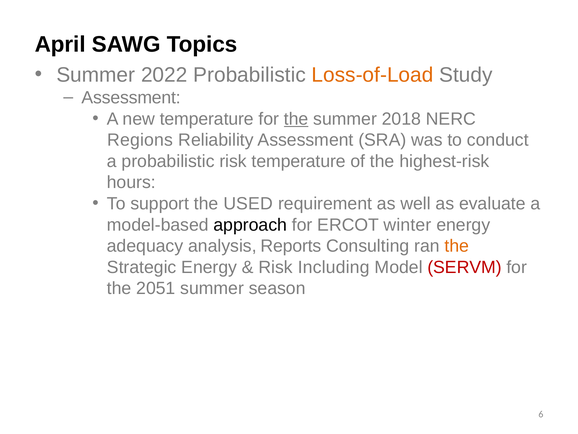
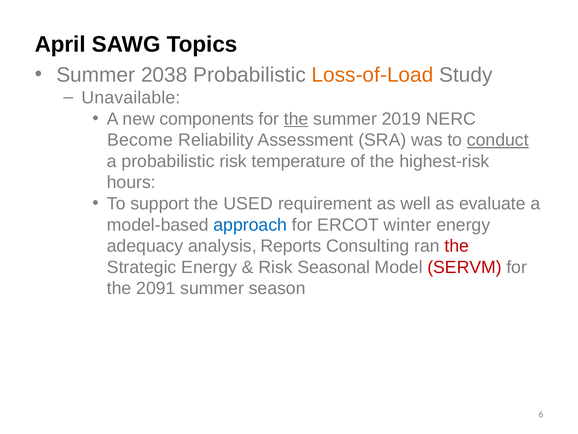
2022: 2022 -> 2038
Assessment at (131, 98): Assessment -> Unavailable
new temperature: temperature -> components
2018: 2018 -> 2019
Regions: Regions -> Become
conduct underline: none -> present
approach colour: black -> blue
the at (457, 246) colour: orange -> red
Including: Including -> Seasonal
2051: 2051 -> 2091
